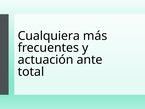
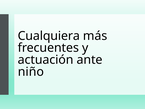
total: total -> niño
